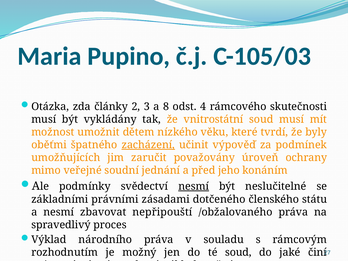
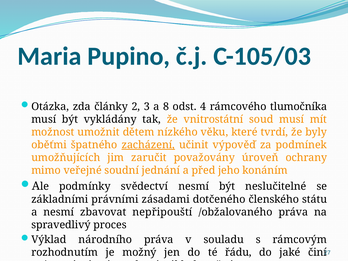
skutečnosti: skutečnosti -> tlumočníka
nesmí at (194, 186) underline: present -> none
té soud: soud -> řádu
